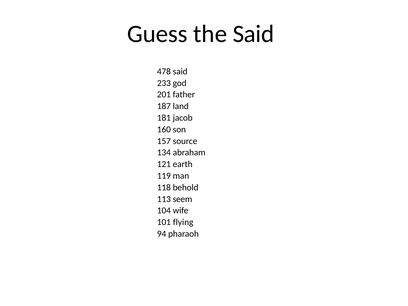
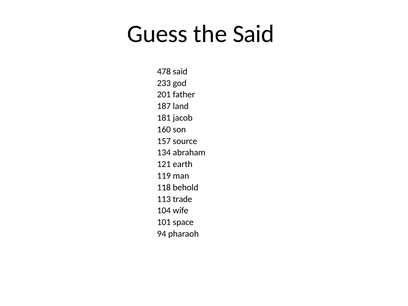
seem: seem -> trade
flying: flying -> space
